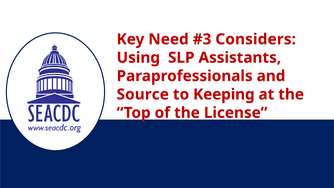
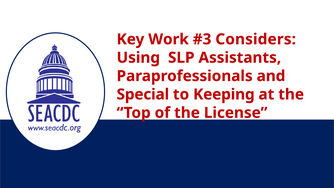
Need: Need -> Work
Source: Source -> Special
